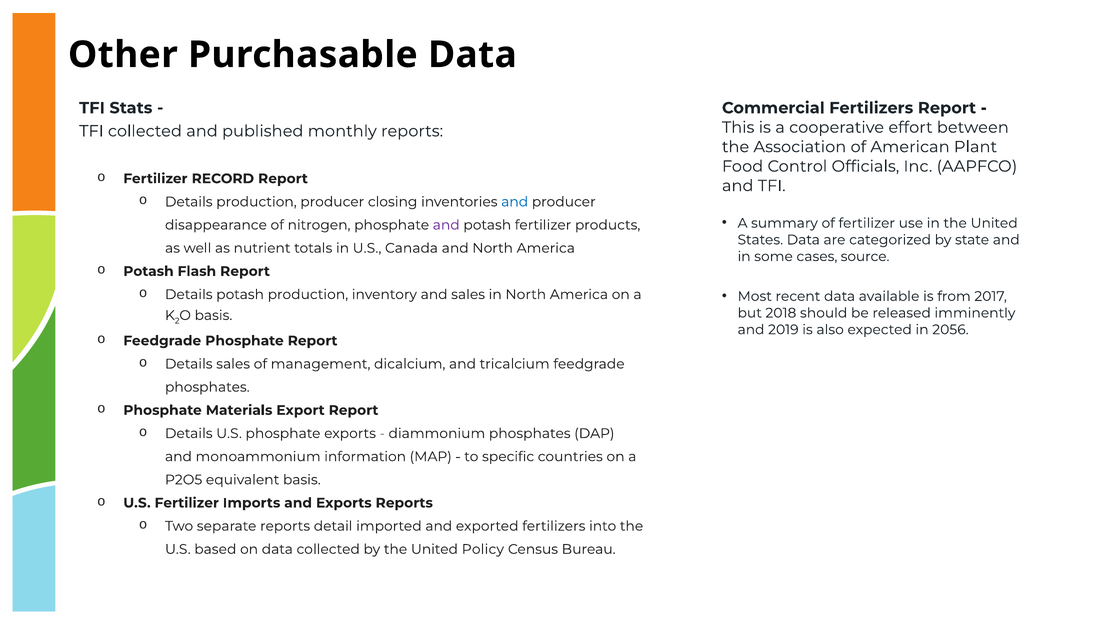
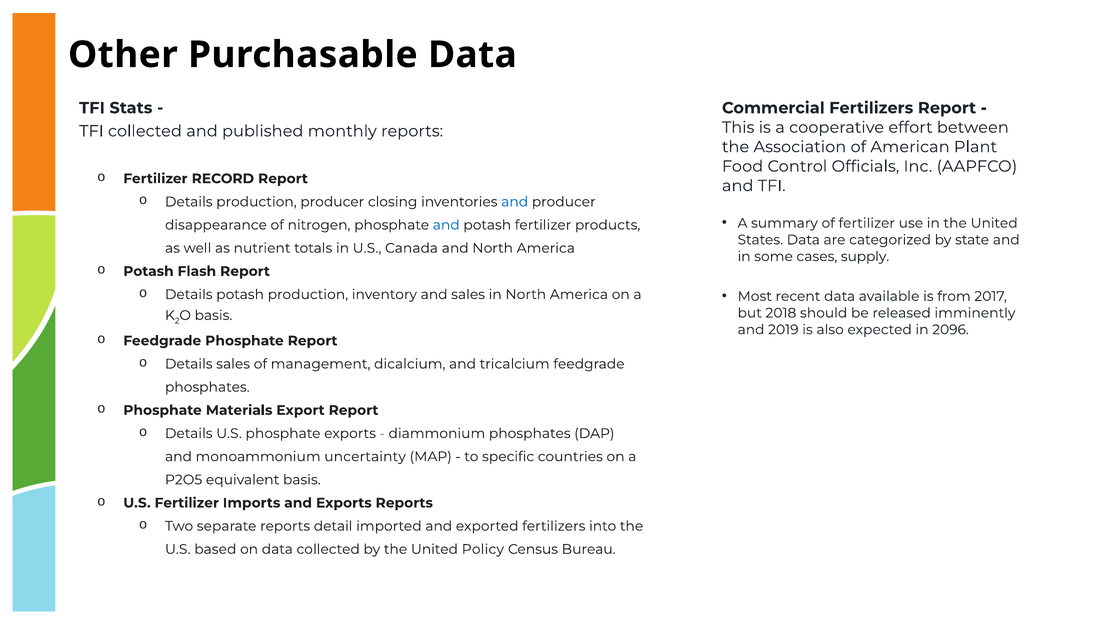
and at (446, 225) colour: purple -> blue
source: source -> supply
2056: 2056 -> 2096
information: information -> uncertainty
